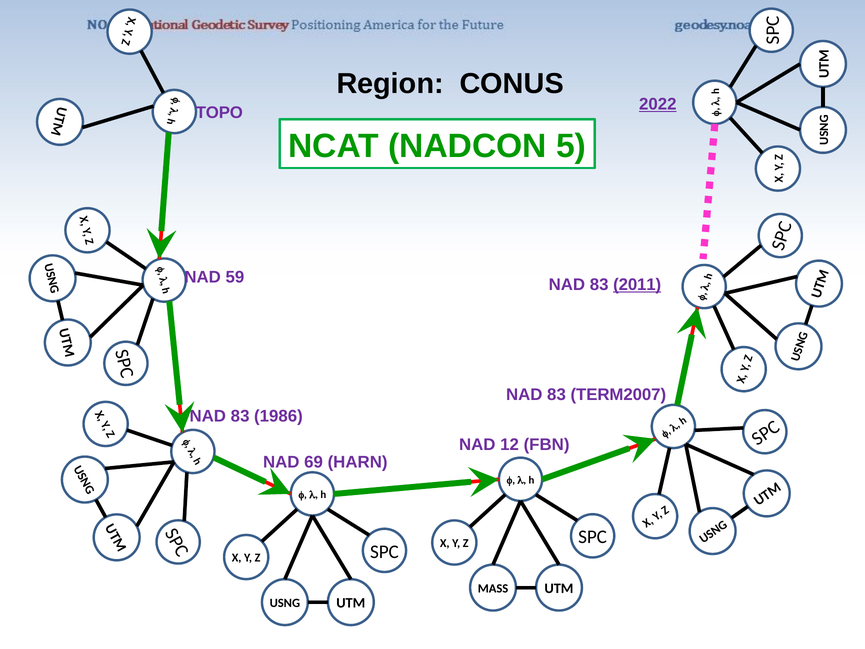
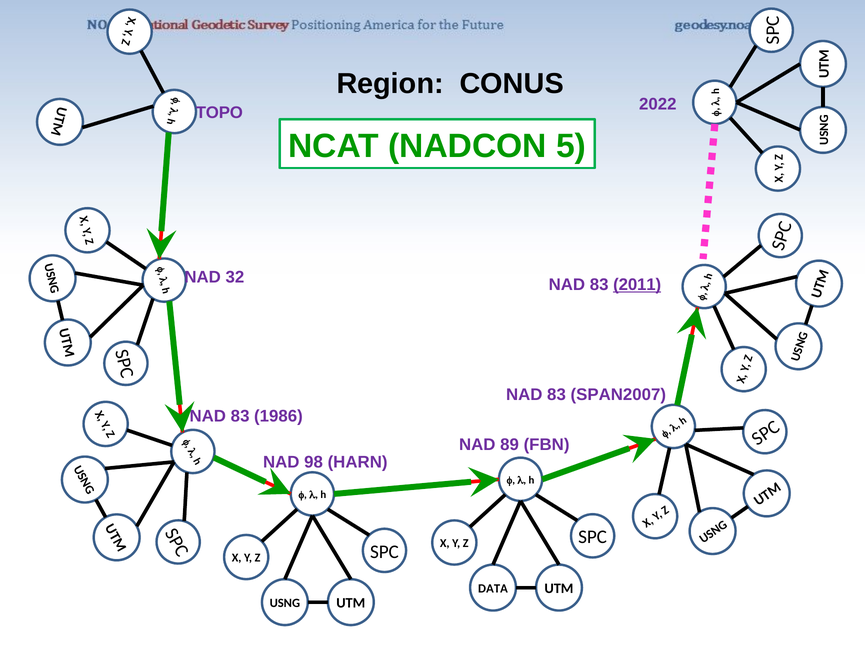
2022 underline: present -> none
59: 59 -> 32
TERM2007: TERM2007 -> SPAN2007
12: 12 -> 89
69: 69 -> 98
MASS: MASS -> DATA
